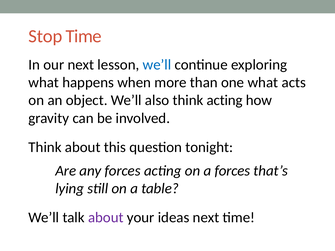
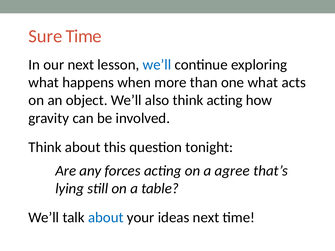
Stop: Stop -> Sure
a forces: forces -> agree
about at (106, 218) colour: purple -> blue
